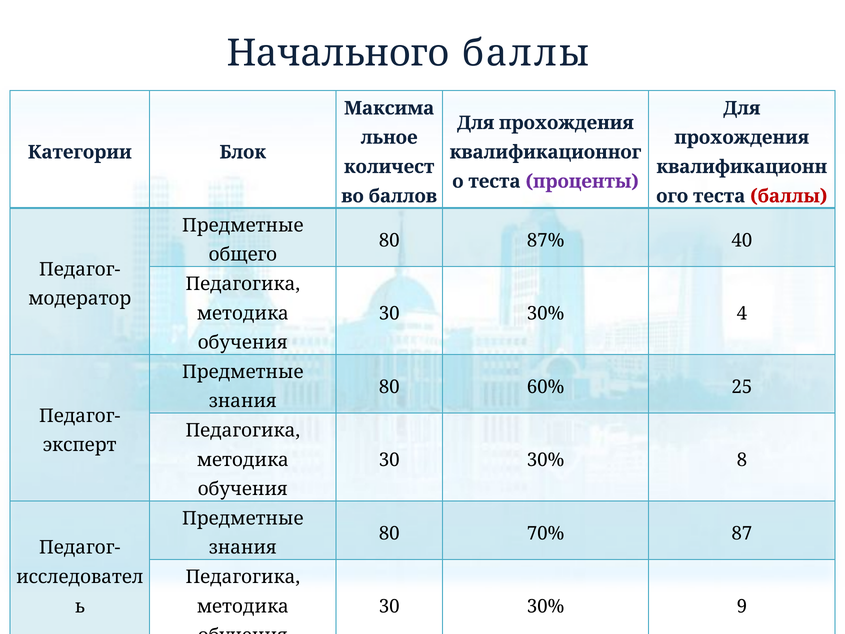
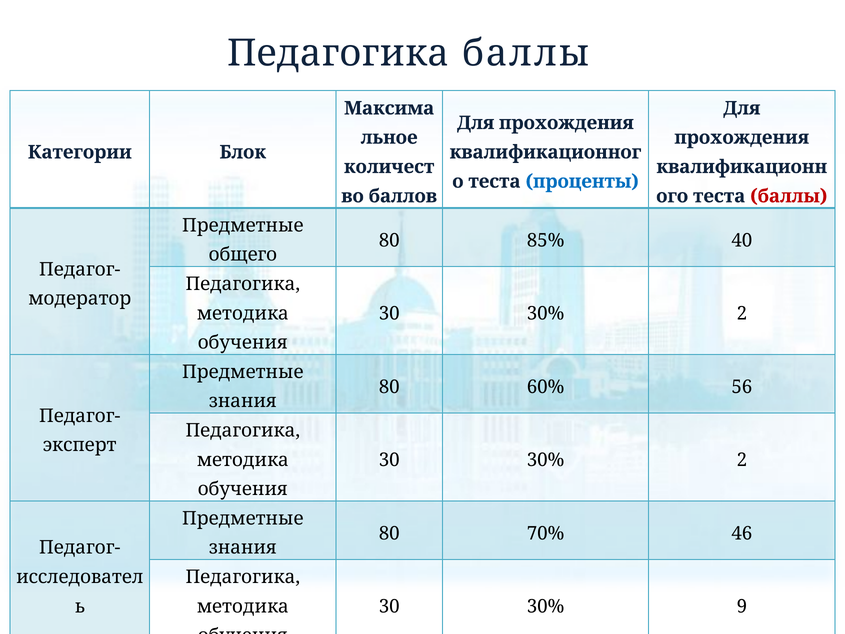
Начального at (338, 53): Начального -> Педагогика
проценты colour: purple -> blue
87%: 87% -> 85%
4 at (742, 314): 4 -> 2
25: 25 -> 56
8 at (742, 460): 8 -> 2
87: 87 -> 46
